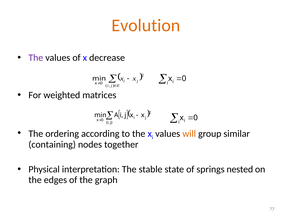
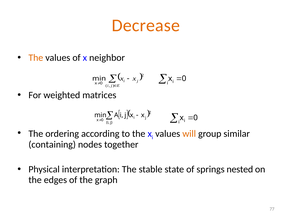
Evolution: Evolution -> Decrease
The at (36, 58) colour: purple -> orange
decrease: decrease -> neighbor
